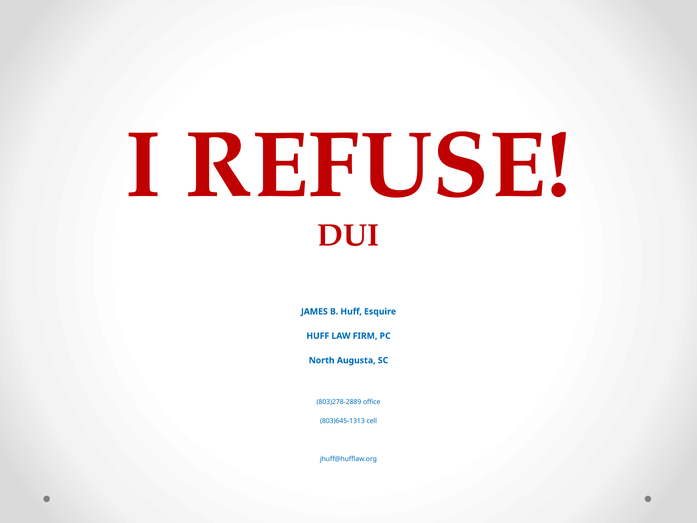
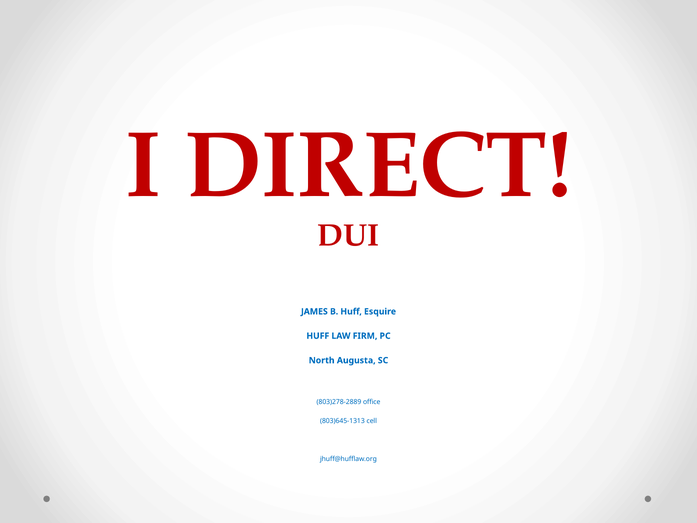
REFUSE: REFUSE -> DIRECT
